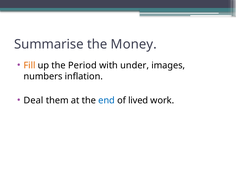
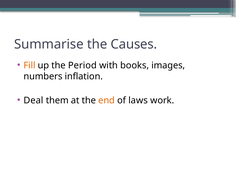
Money: Money -> Causes
under: under -> books
end colour: blue -> orange
lived: lived -> laws
